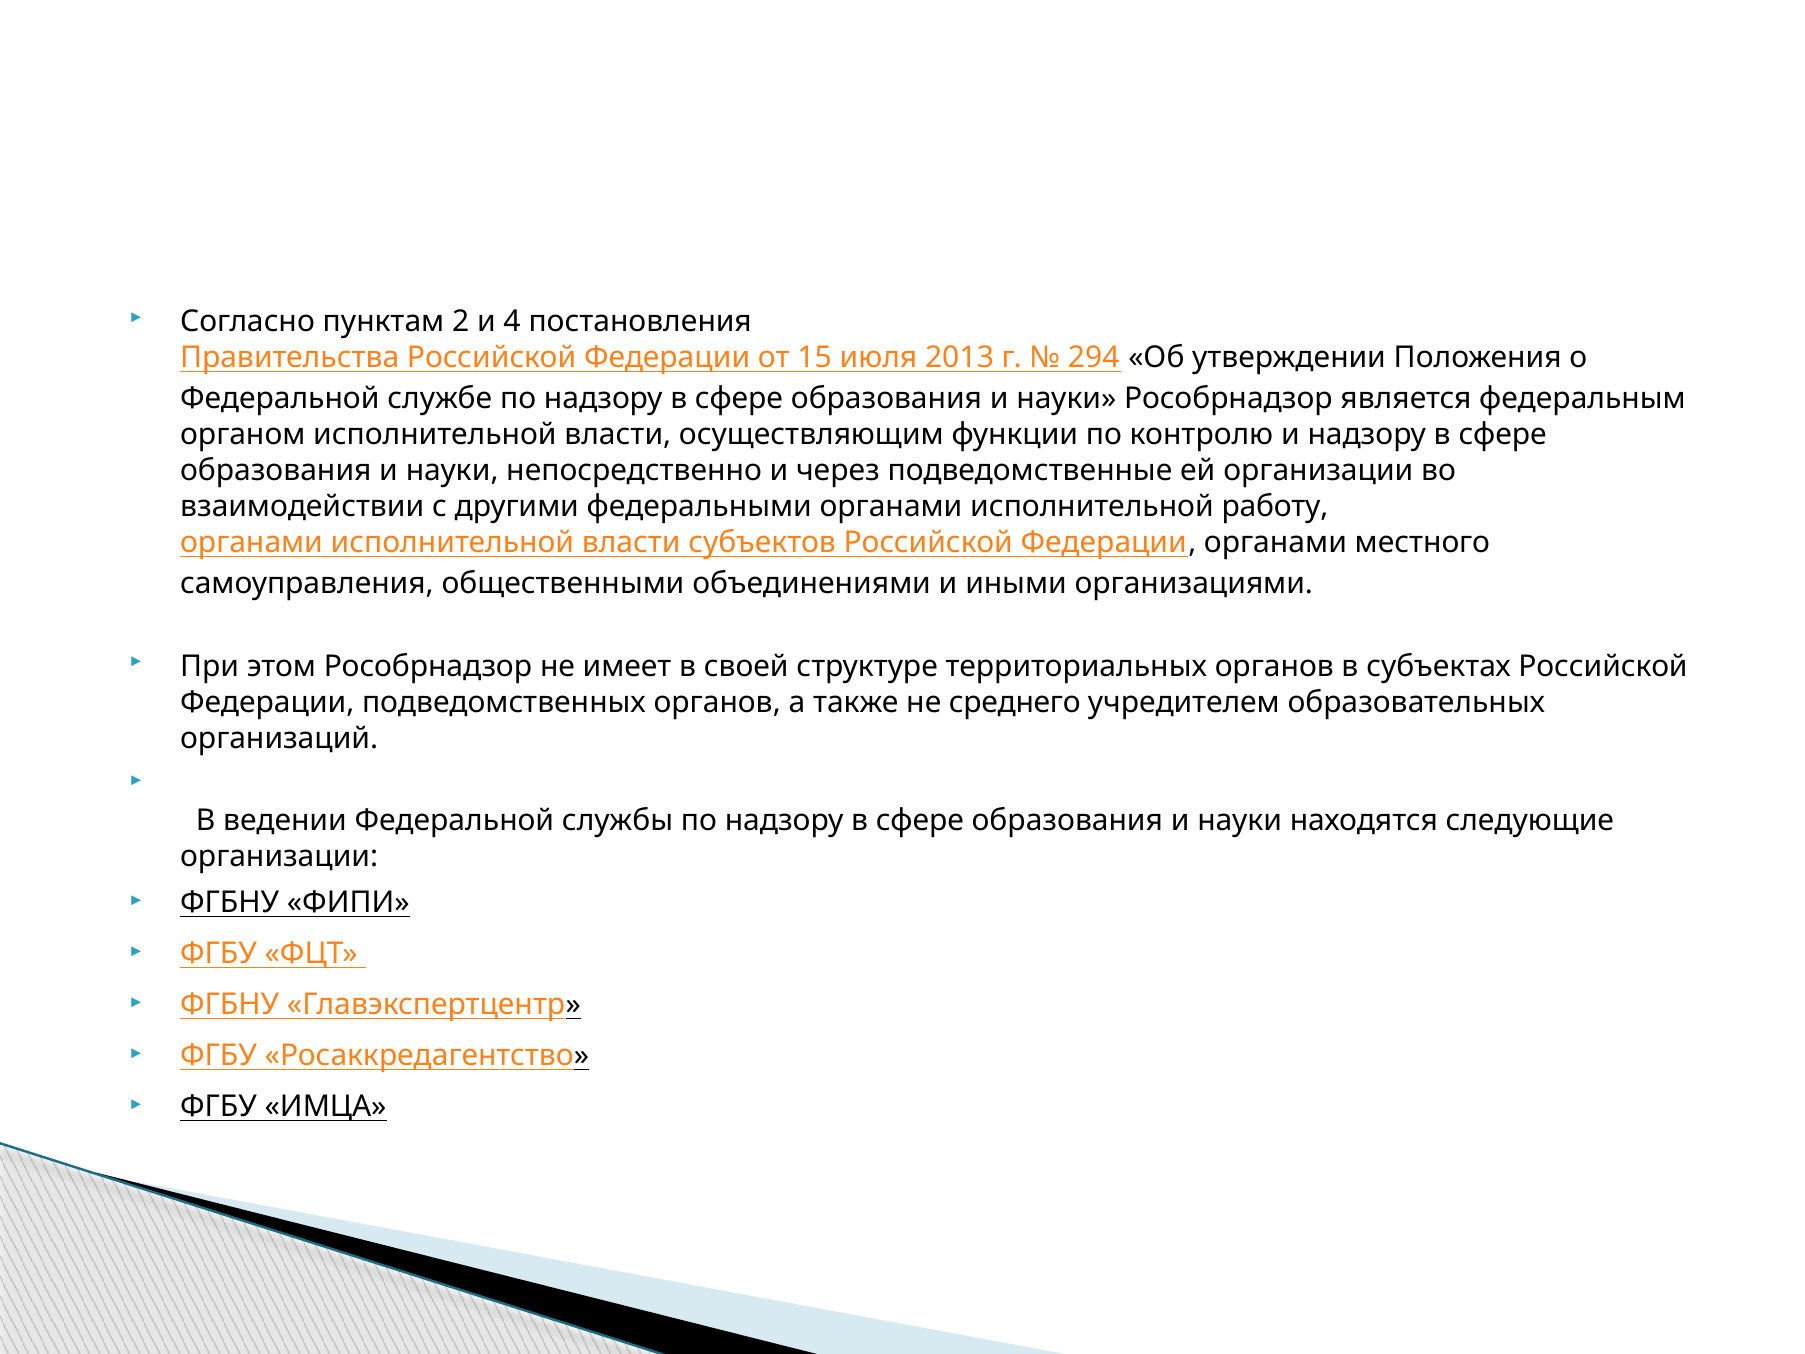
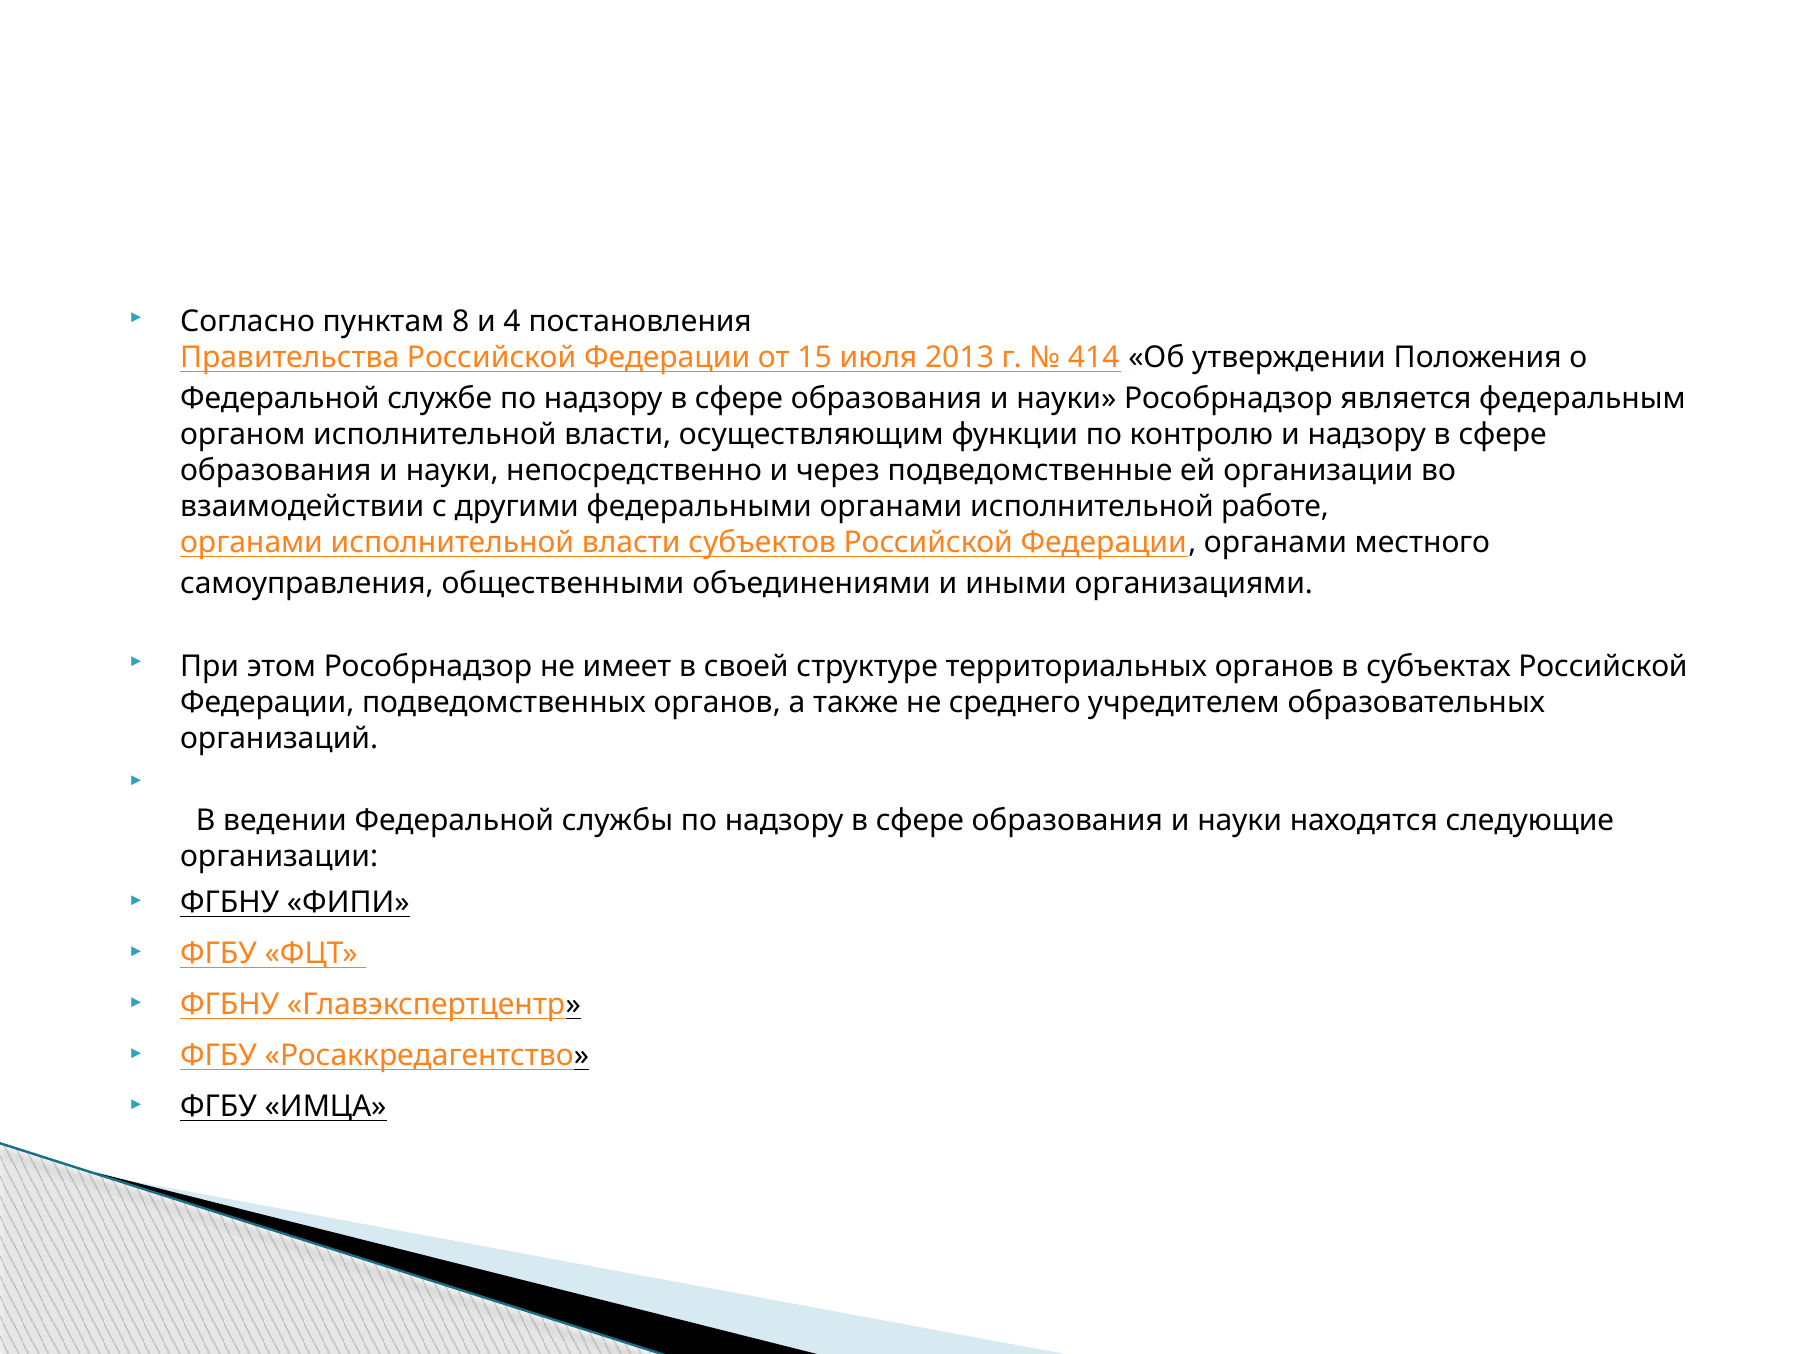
2: 2 -> 8
294: 294 -> 414
работу: работу -> работе
